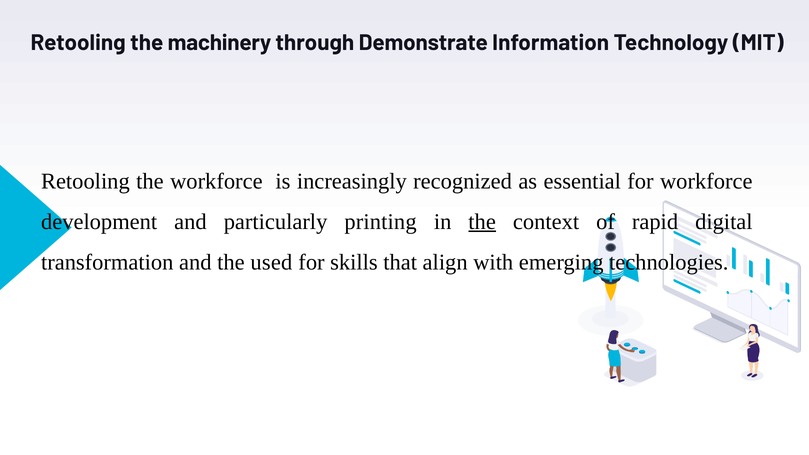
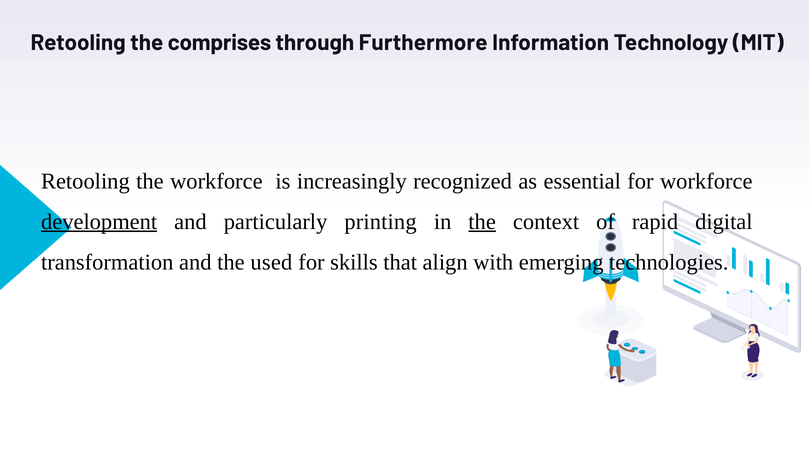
machinery: machinery -> comprises
Demonstrate: Demonstrate -> Furthermore
development underline: none -> present
